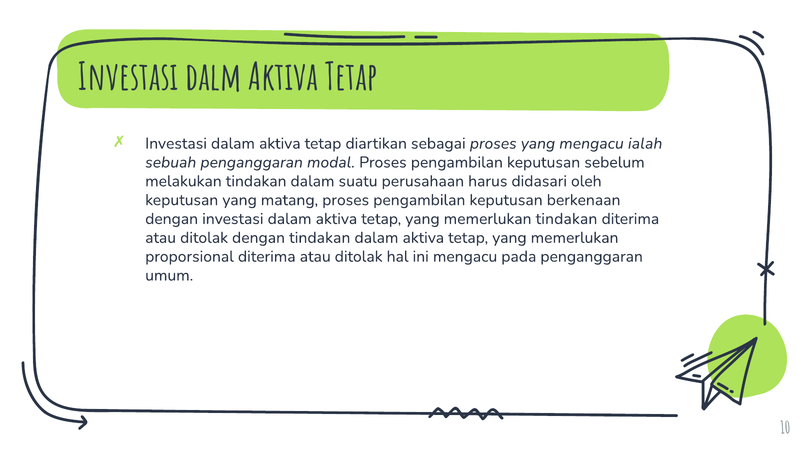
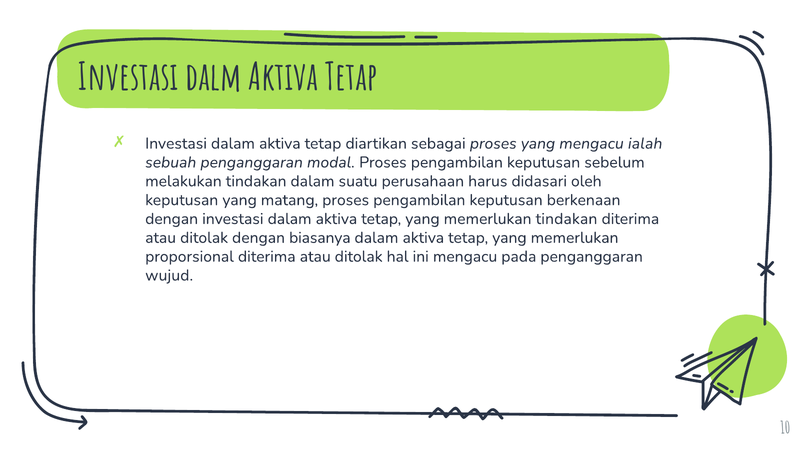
dengan tindakan: tindakan -> biasanya
umum: umum -> wujud
